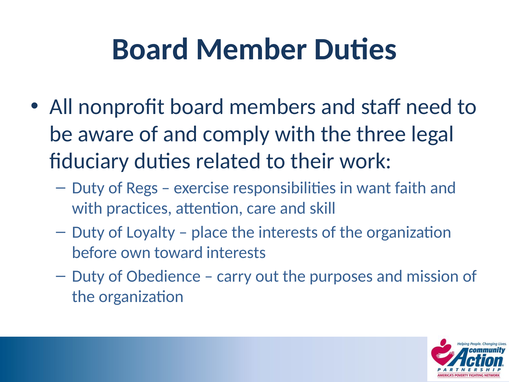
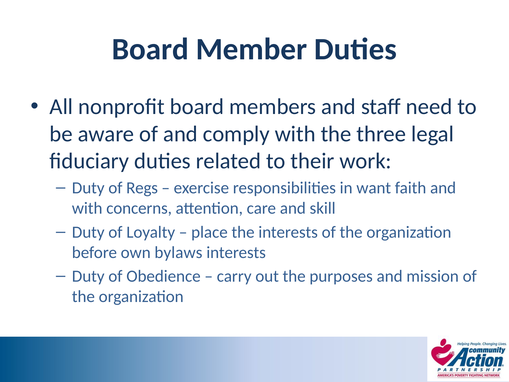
practices: practices -> concerns
toward: toward -> bylaws
